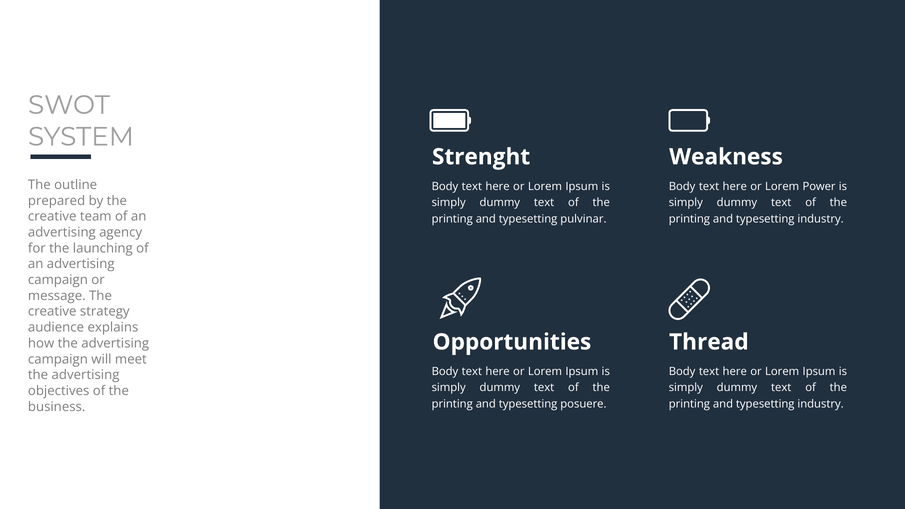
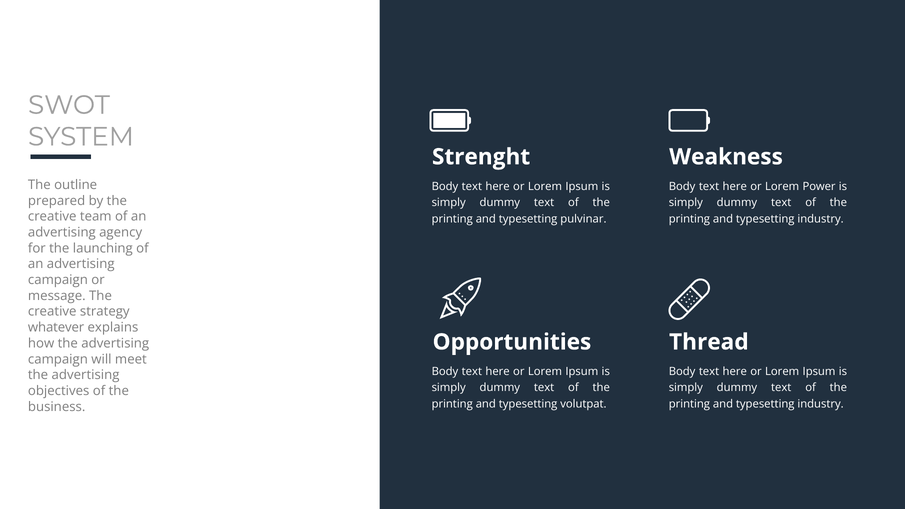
audience: audience -> whatever
posuere: posuere -> volutpat
